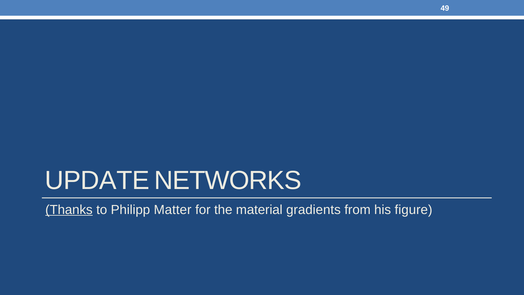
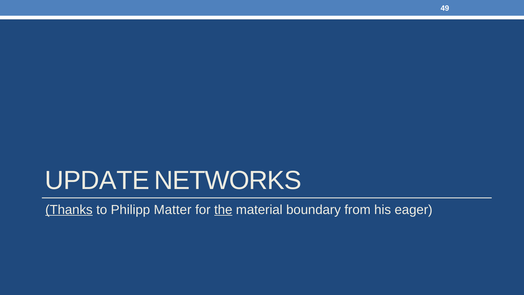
the underline: none -> present
gradients: gradients -> boundary
figure: figure -> eager
